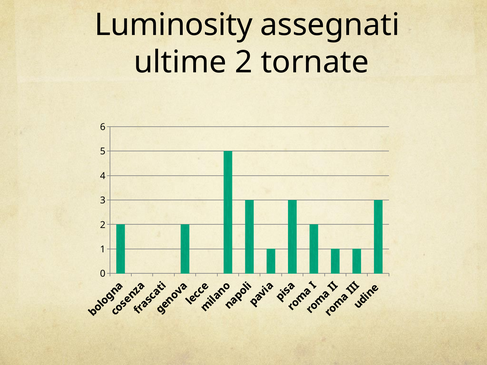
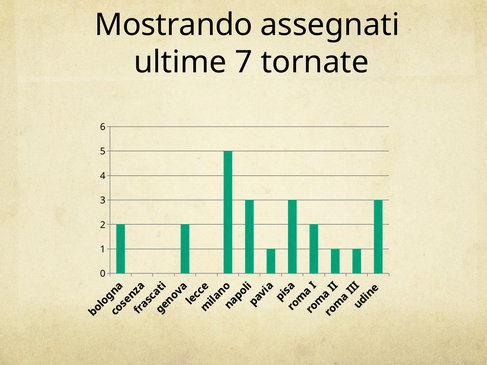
Luminosity: Luminosity -> Mostrando
ultime 2: 2 -> 7
